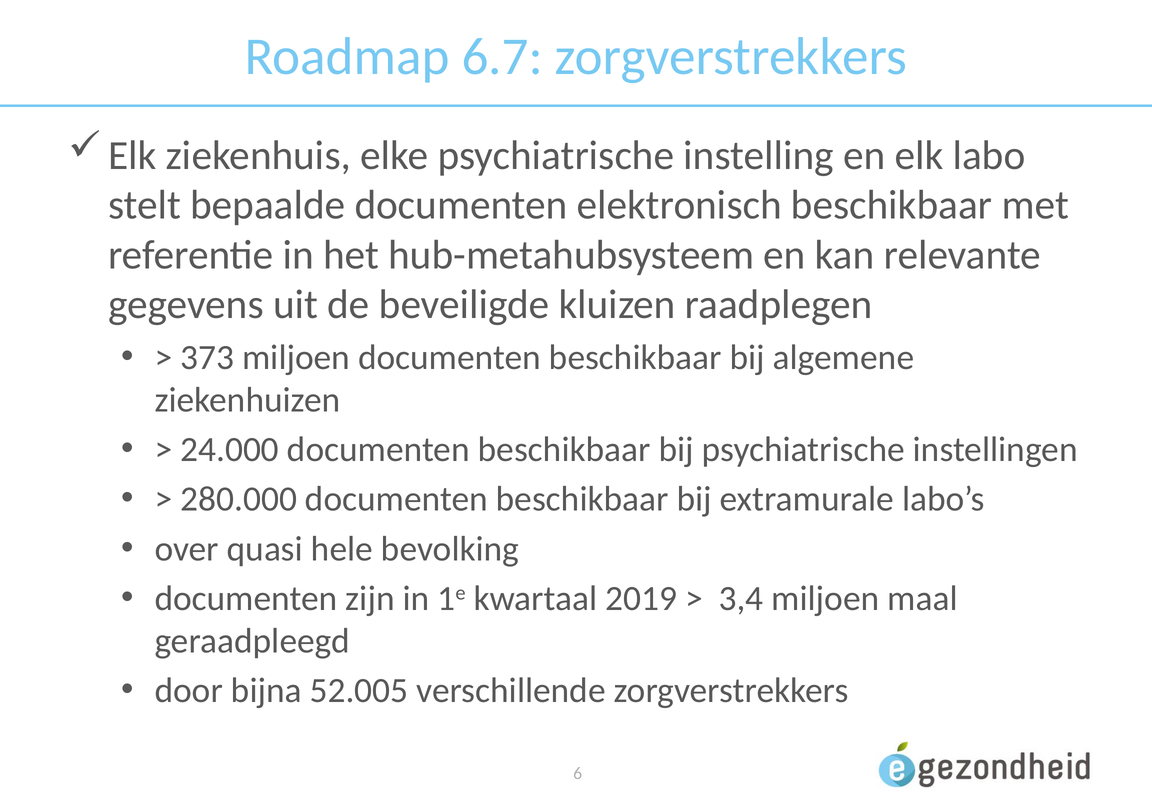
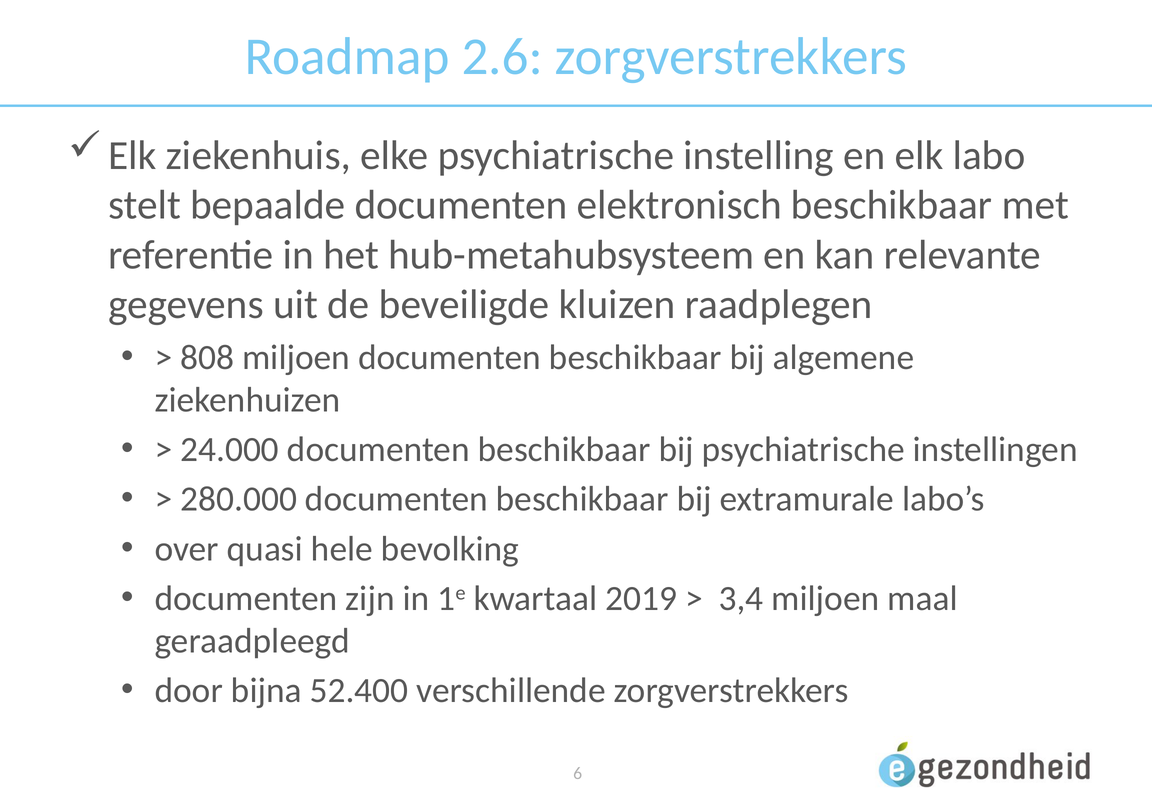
6.7: 6.7 -> 2.6
373: 373 -> 808
52.005: 52.005 -> 52.400
